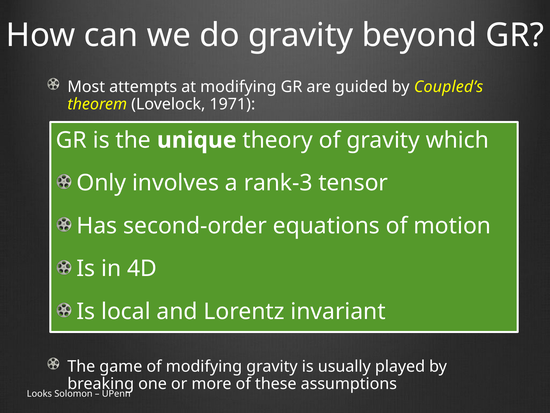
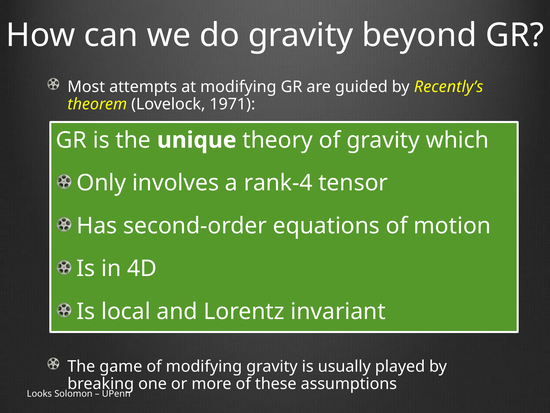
Coupled’s: Coupled’s -> Recently’s
rank-3: rank-3 -> rank-4
